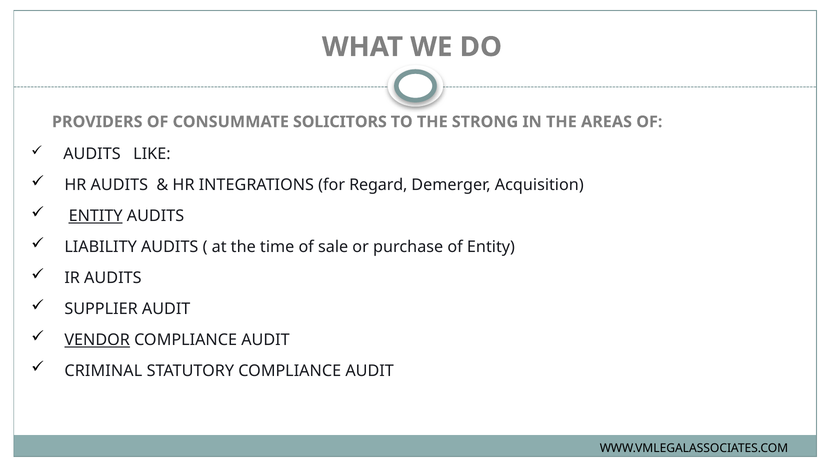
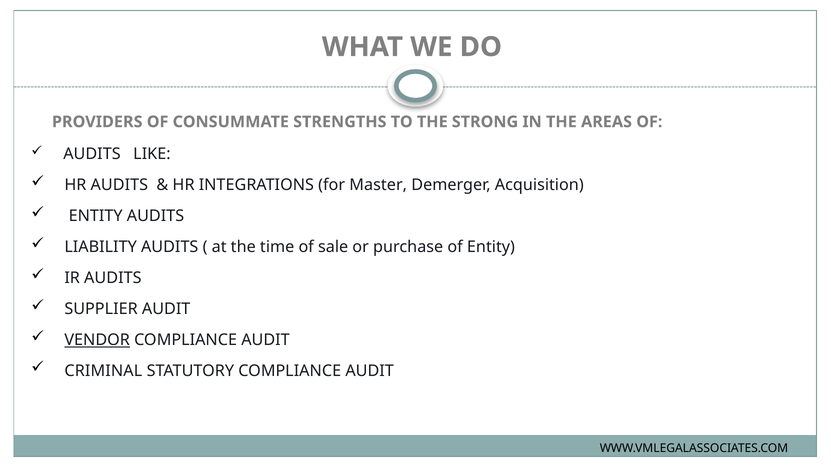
SOLICITORS: SOLICITORS -> STRENGTHS
Regard: Regard -> Master
ENTITY at (96, 216) underline: present -> none
